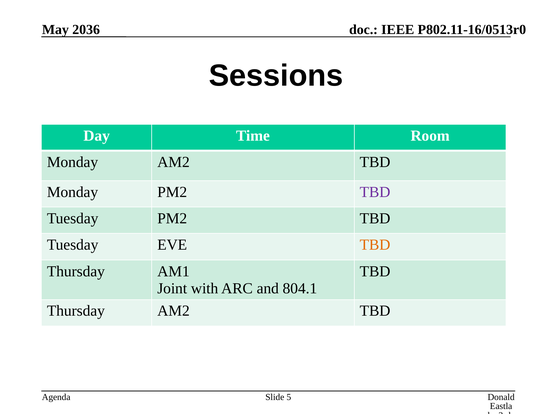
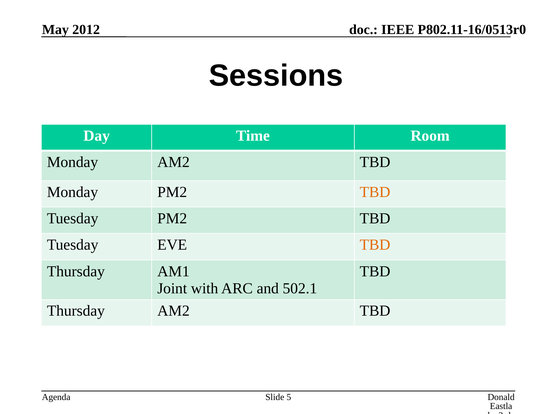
2036: 2036 -> 2012
TBD at (375, 192) colour: purple -> orange
804.1: 804.1 -> 502.1
